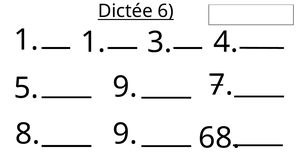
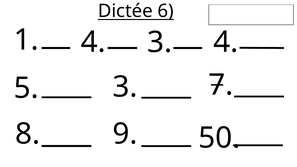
1 1: 1 -> 4
5 9: 9 -> 3
68: 68 -> 50
